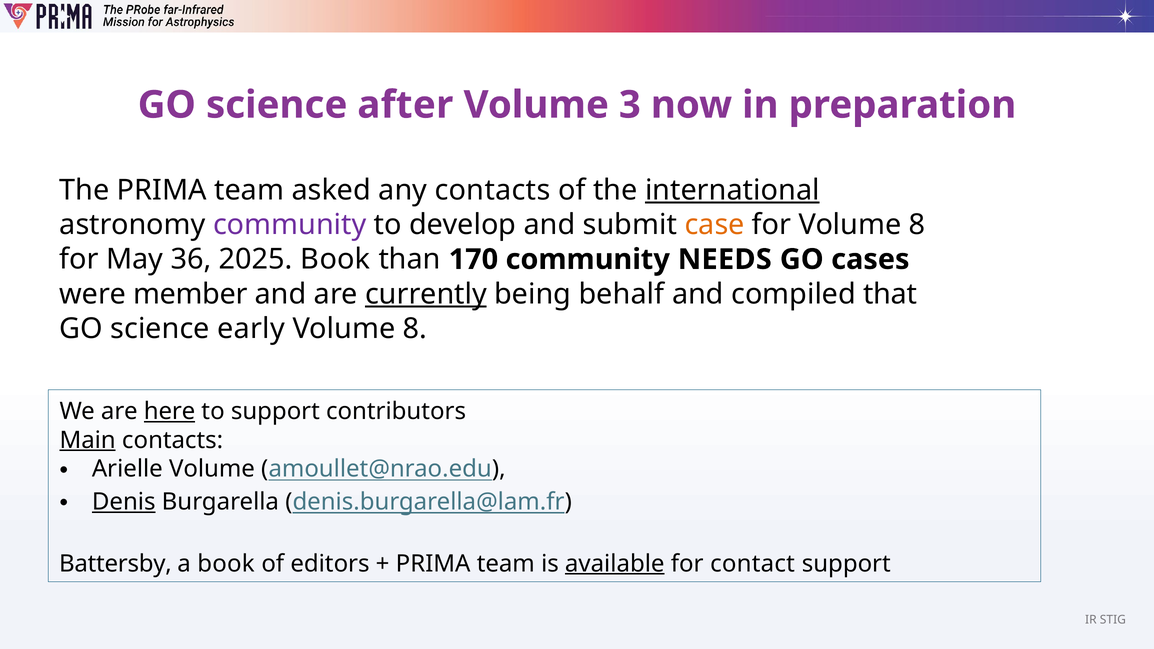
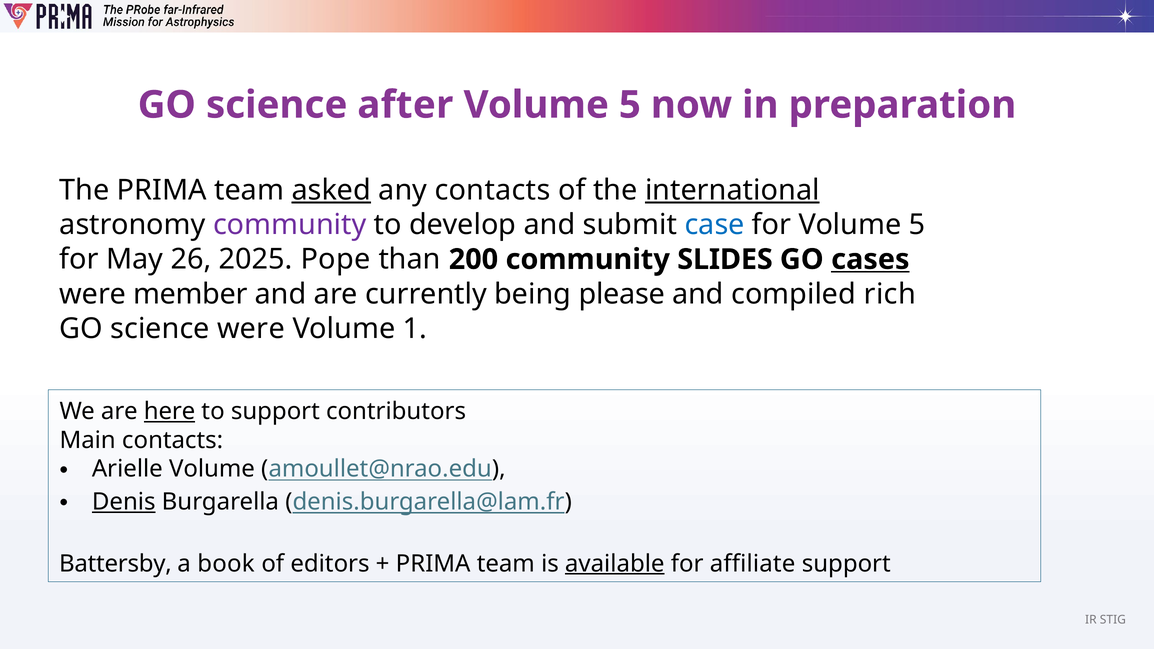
3 at (630, 105): 3 -> 5
asked underline: none -> present
case colour: orange -> blue
for Volume 8: 8 -> 5
36: 36 -> 26
2025 Book: Book -> Pope
170: 170 -> 200
NEEDS: NEEDS -> SLIDES
cases underline: none -> present
currently underline: present -> none
behalf: behalf -> please
that: that -> rich
science early: early -> were
8 at (415, 329): 8 -> 1
Main underline: present -> none
contact: contact -> affiliate
